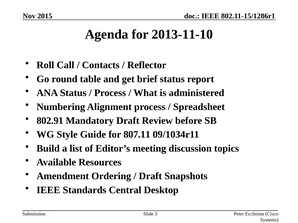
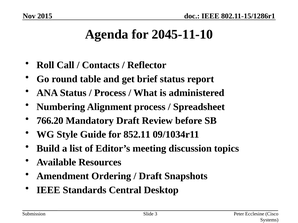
2013-11-10: 2013-11-10 -> 2045-11-10
802.91: 802.91 -> 766.20
807.11: 807.11 -> 852.11
